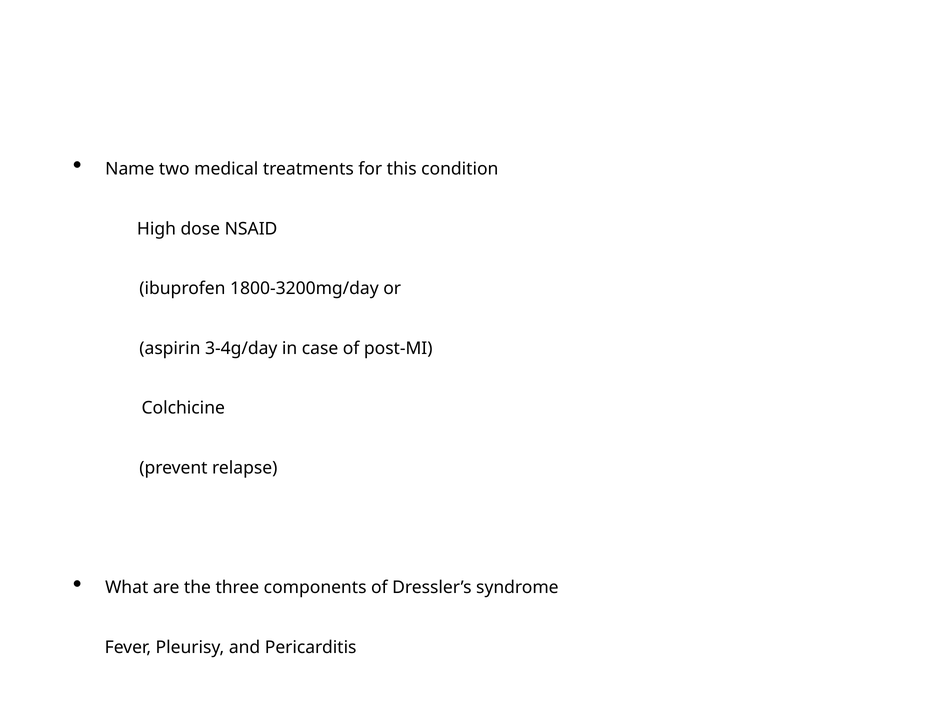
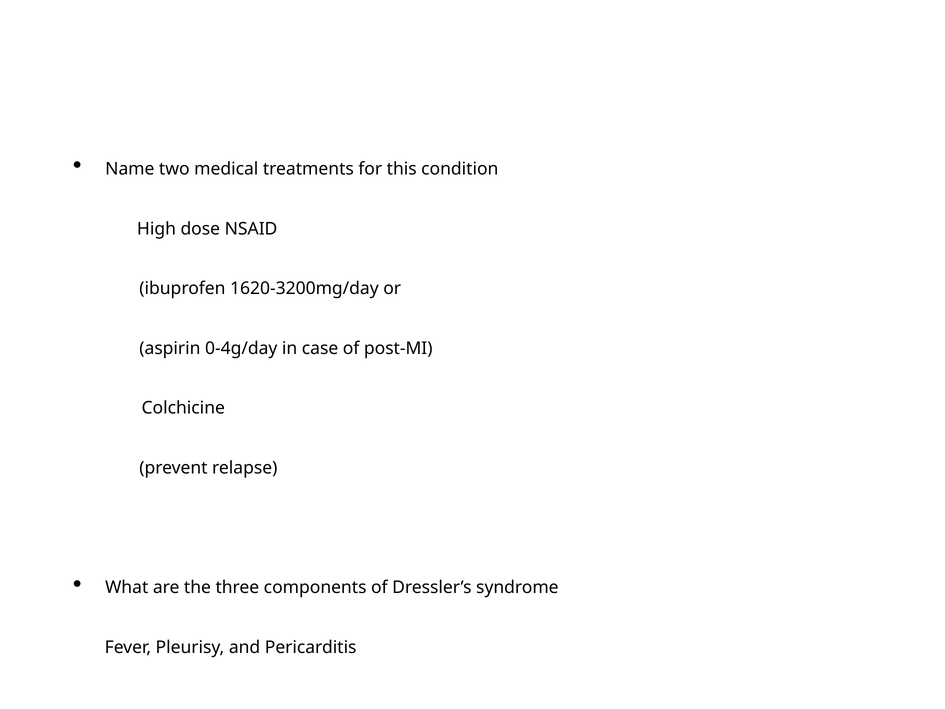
1800-3200mg/day: 1800-3200mg/day -> 1620-3200mg/day
3-4g/day: 3-4g/day -> 0-4g/day
